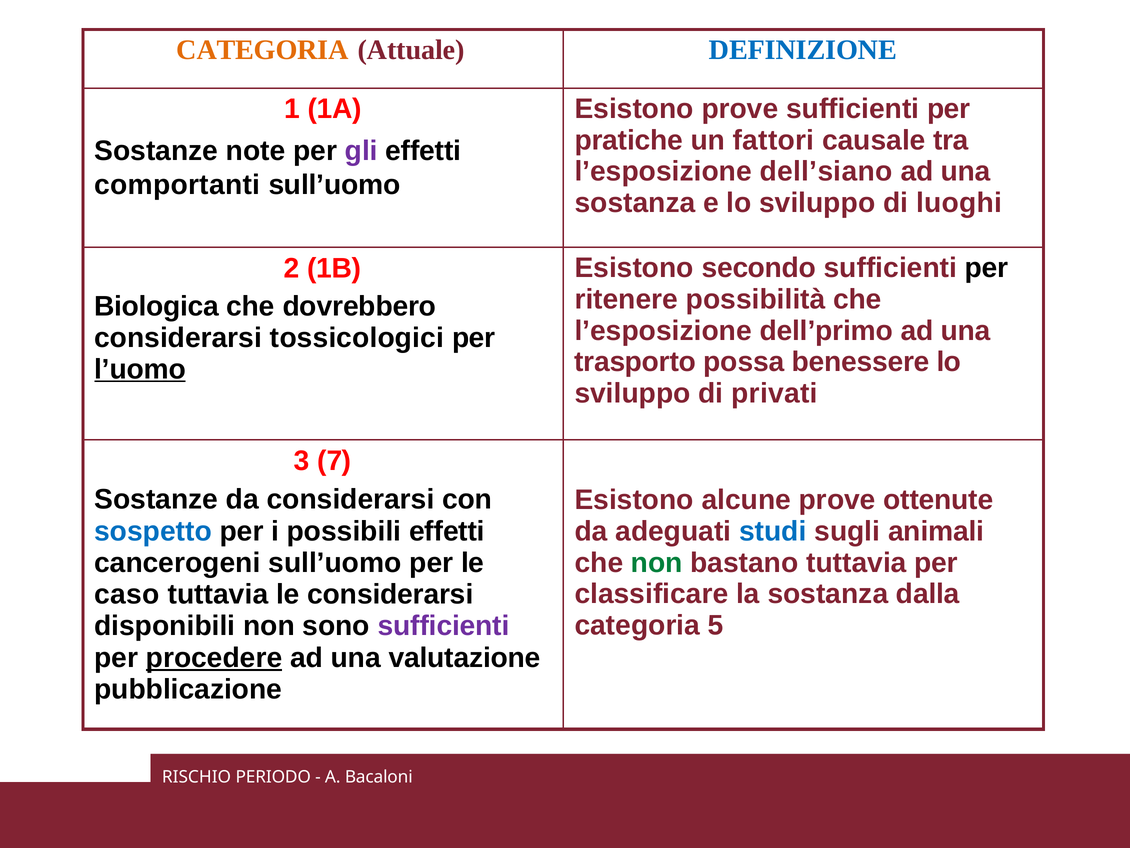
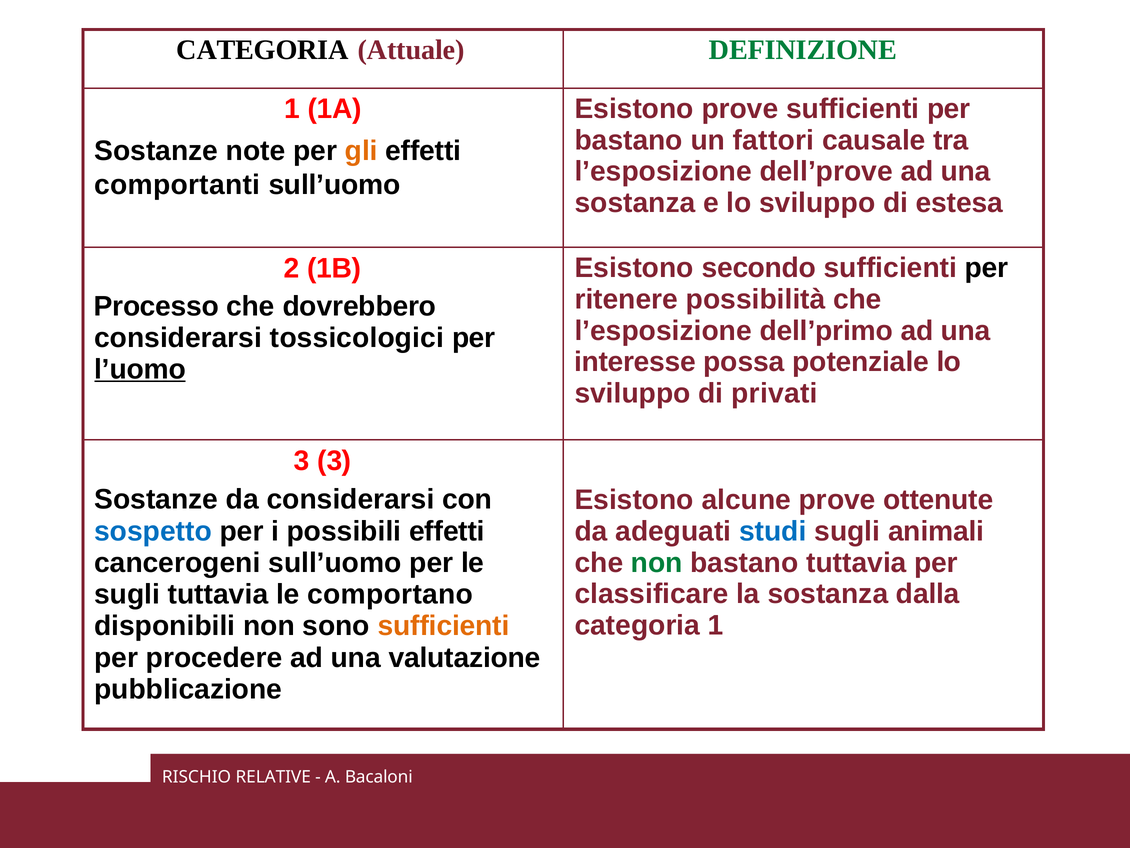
CATEGORIA at (263, 50) colour: orange -> black
DEFINIZIONE colour: blue -> green
pratiche at (629, 140): pratiche -> bastano
gli colour: purple -> orange
dell’siano: dell’siano -> dell’prove
luoghi: luoghi -> estesa
Biologica: Biologica -> Processo
trasporto: trasporto -> interesse
benessere: benessere -> potenziale
3 7: 7 -> 3
caso at (127, 594): caso -> sugli
le considerarsi: considerarsi -> comportano
categoria 5: 5 -> 1
sufficienti at (444, 626) colour: purple -> orange
procedere underline: present -> none
PERIODO: PERIODO -> RELATIVE
